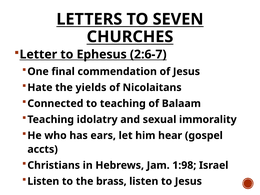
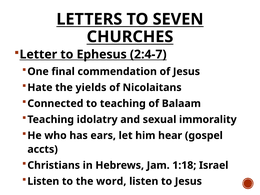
2:6-7: 2:6-7 -> 2:4-7
1:98: 1:98 -> 1:18
brass: brass -> word
